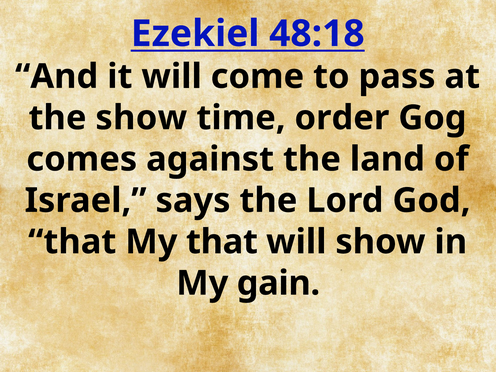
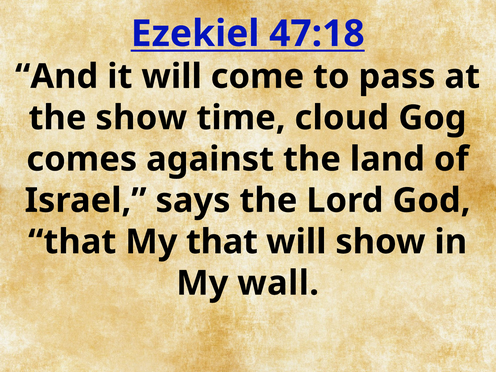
48:18: 48:18 -> 47:18
order: order -> cloud
gain: gain -> wall
